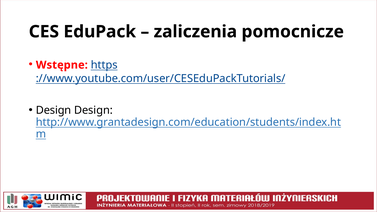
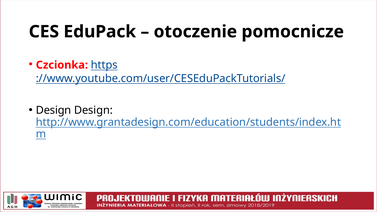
zaliczenia: zaliczenia -> otoczenie
Wstępne: Wstępne -> Czcionka
